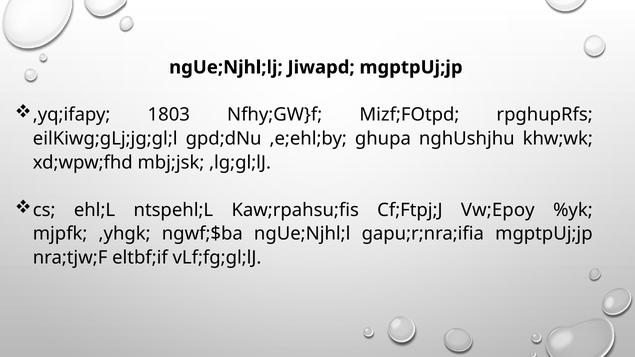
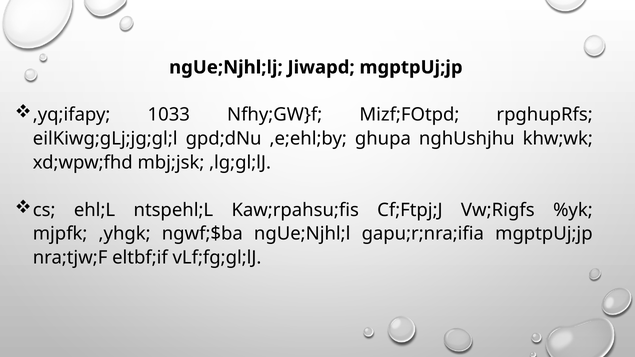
1803: 1803 -> 1033
Vw;Epoy: Vw;Epoy -> Vw;Rigfs
